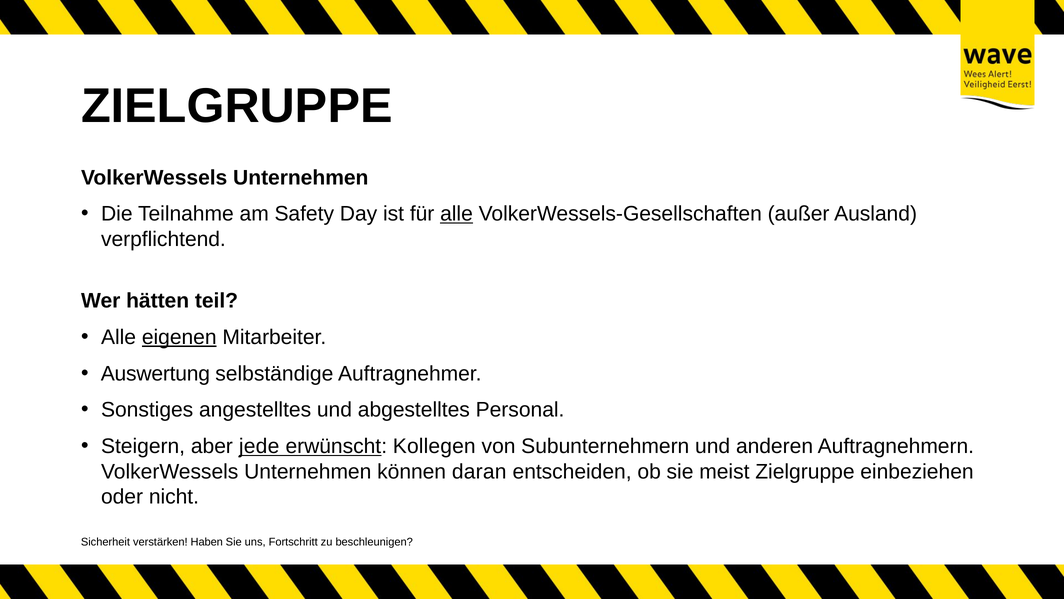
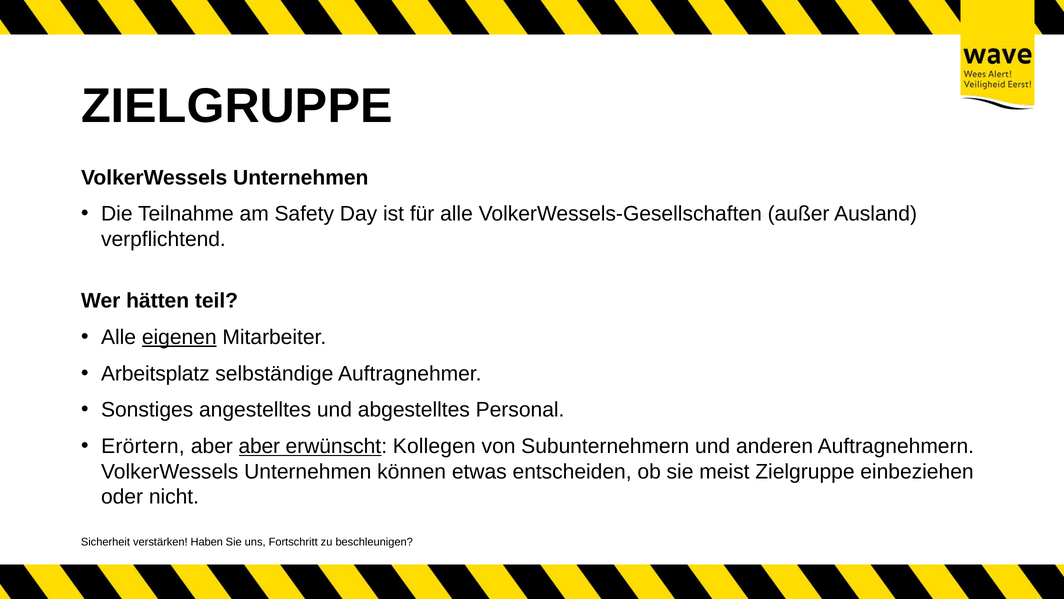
alle at (456, 214) underline: present -> none
Auswertung: Auswertung -> Arbeitsplatz
Steigern: Steigern -> Erörtern
aber jede: jede -> aber
daran: daran -> etwas
